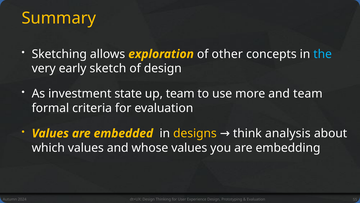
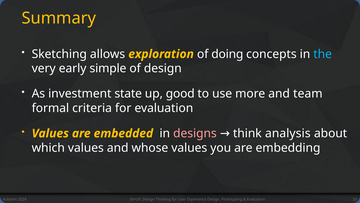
other: other -> doing
sketch: sketch -> simple
up team: team -> good
designs colour: yellow -> pink
